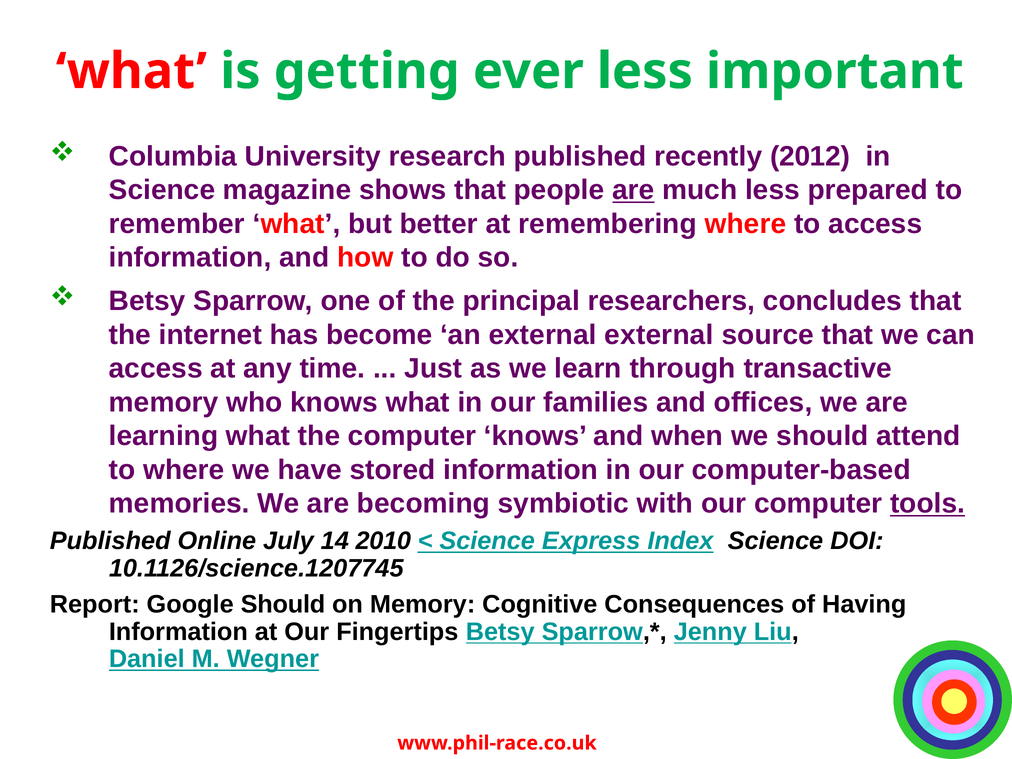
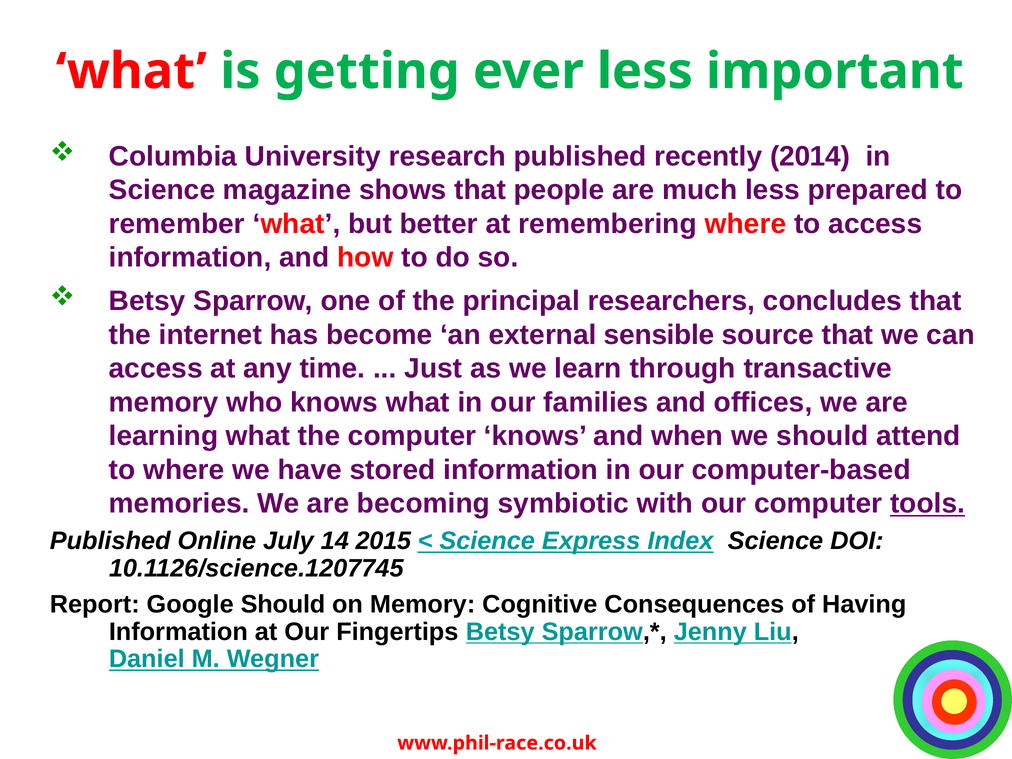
2012: 2012 -> 2014
are at (633, 190) underline: present -> none
external external: external -> sensible
2010: 2010 -> 2015
